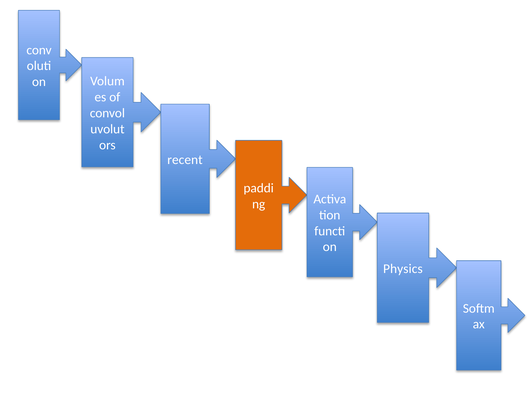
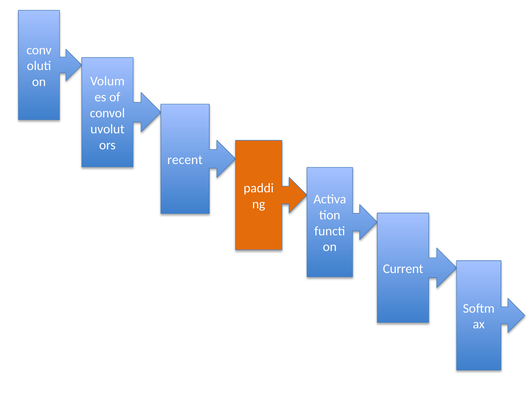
Physics: Physics -> Current
